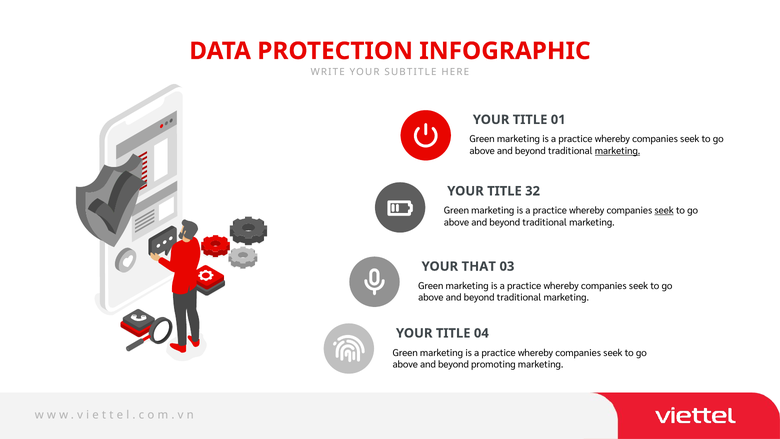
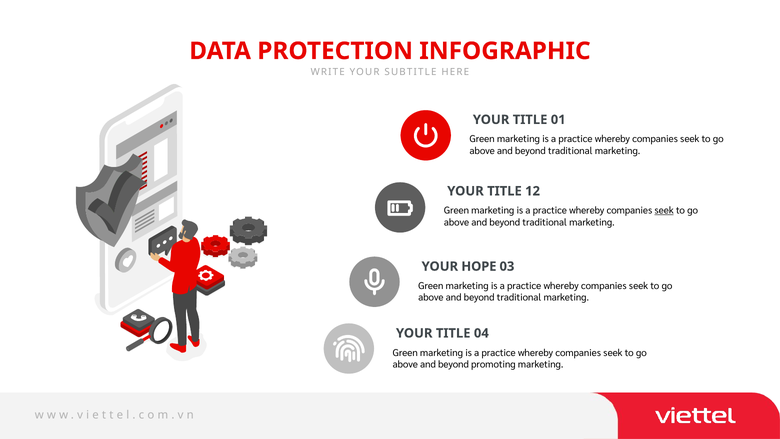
marketing at (618, 151) underline: present -> none
32: 32 -> 12
THAT: THAT -> HOPE
